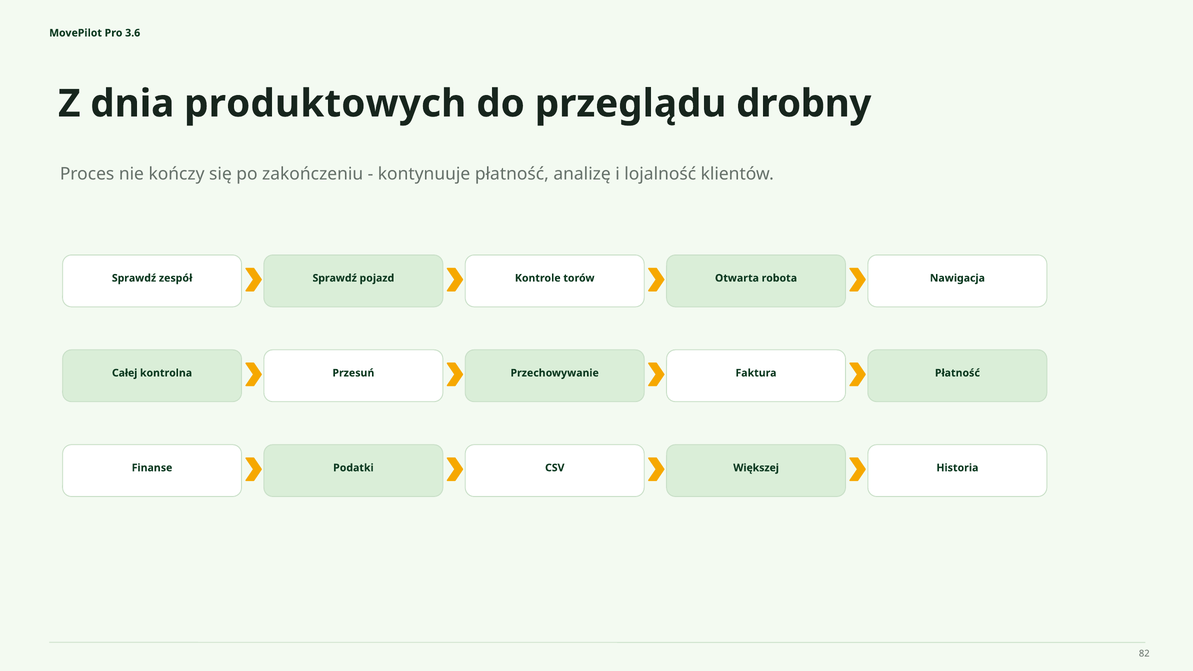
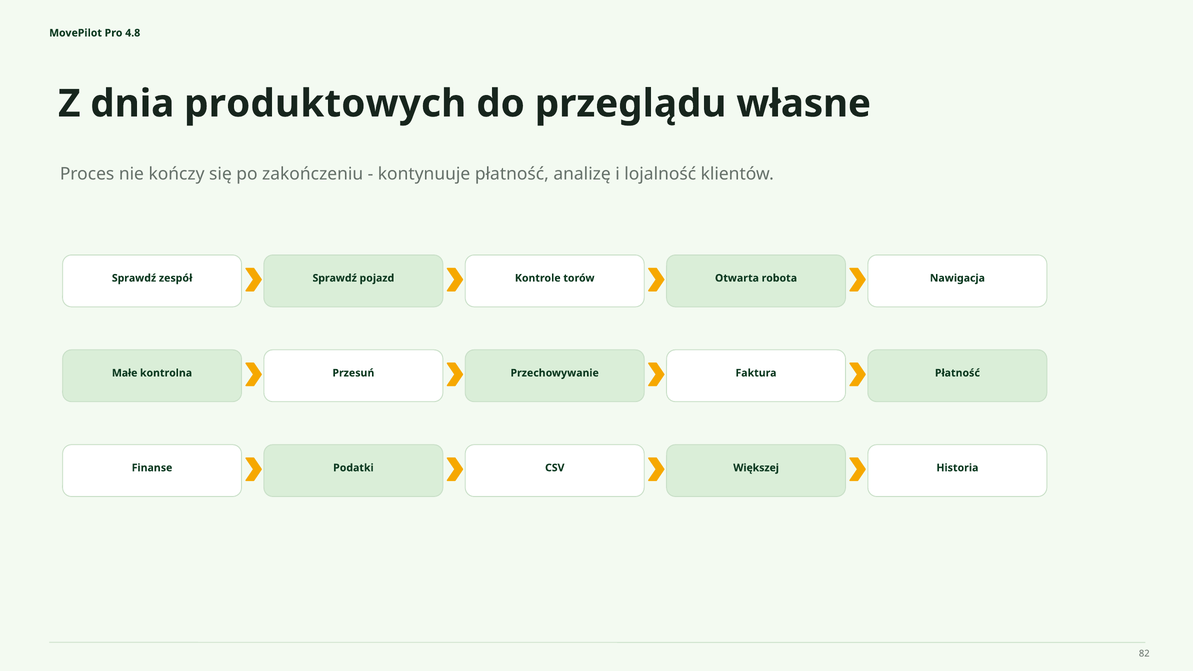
3.6: 3.6 -> 4.8
drobny: drobny -> własne
Całej: Całej -> Małe
